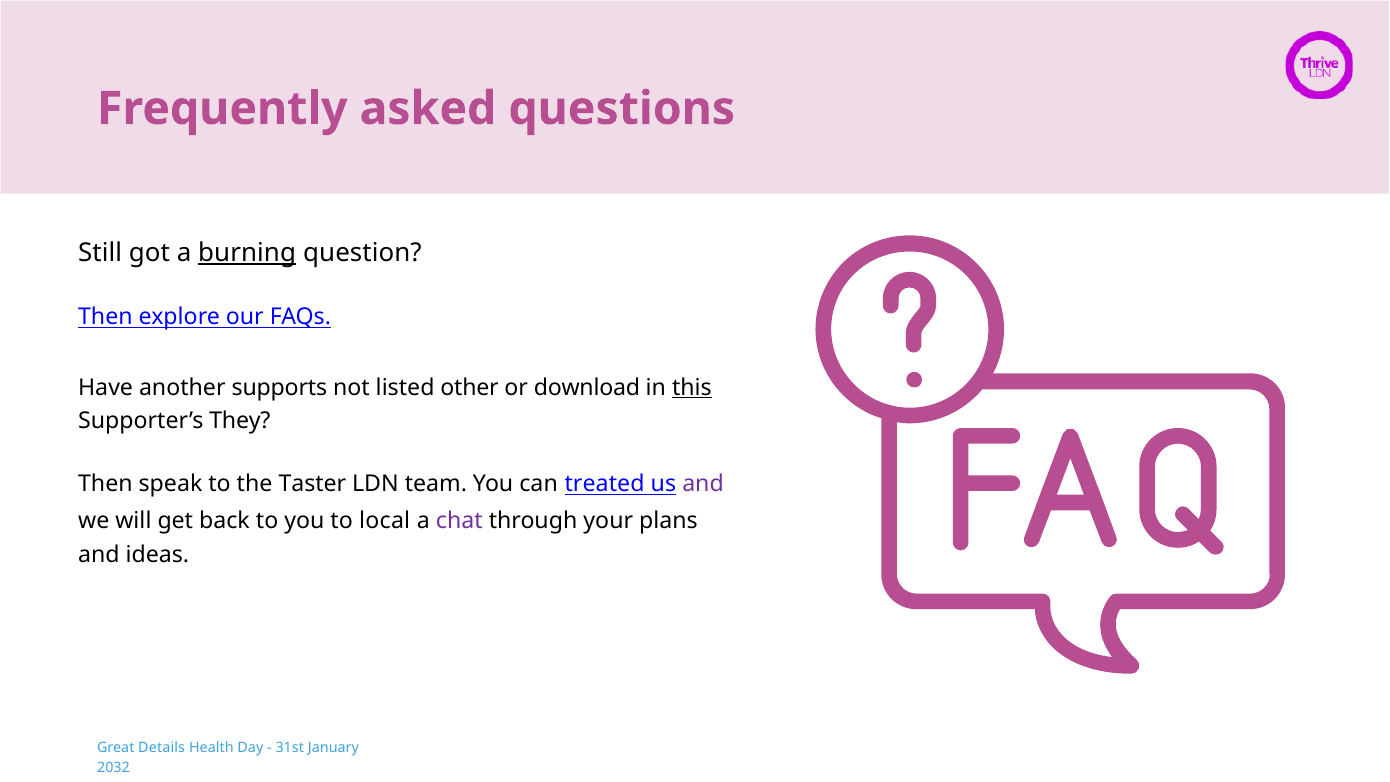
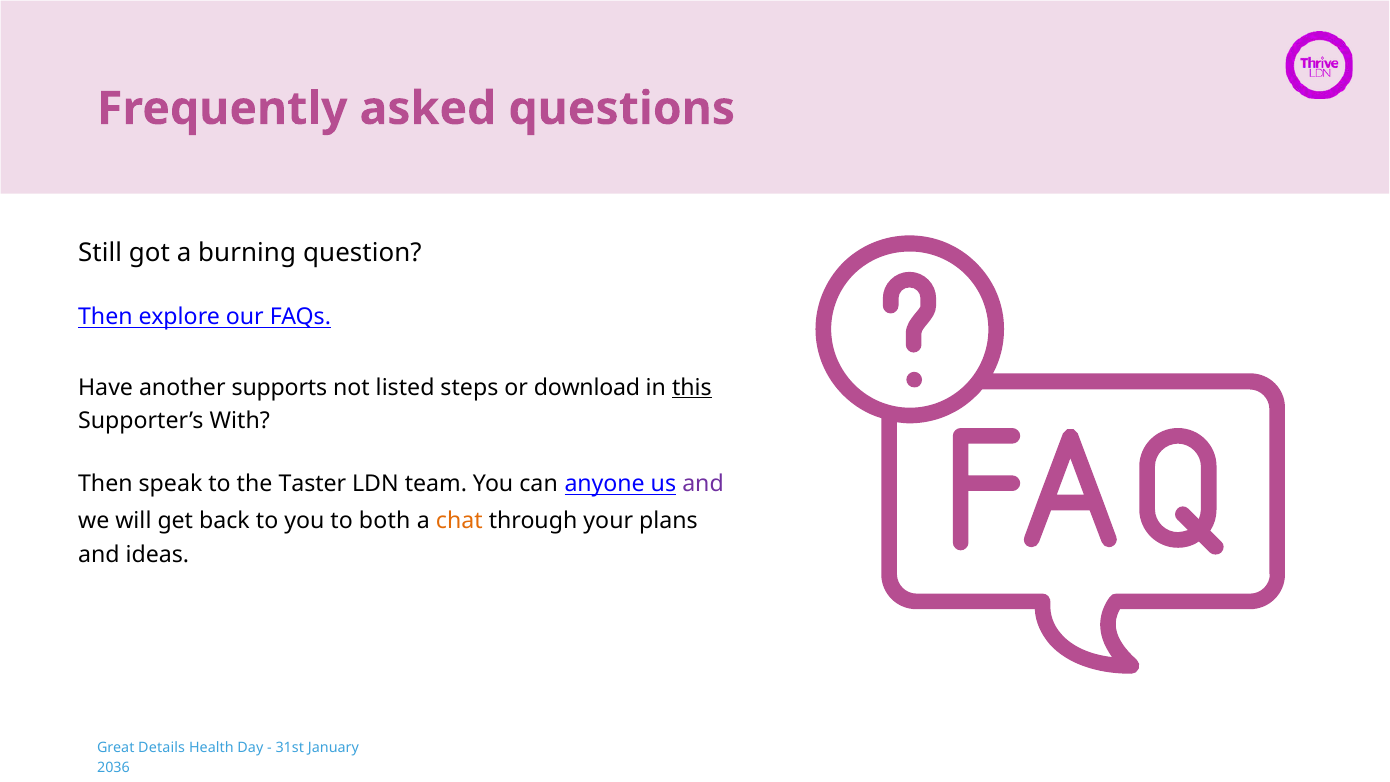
burning underline: present -> none
other: other -> steps
They: They -> With
treated: treated -> anyone
local: local -> both
chat colour: purple -> orange
2032: 2032 -> 2036
